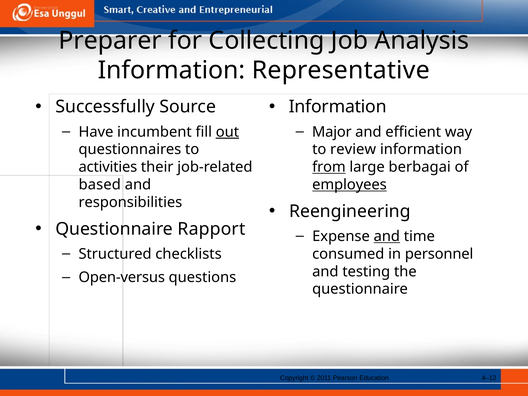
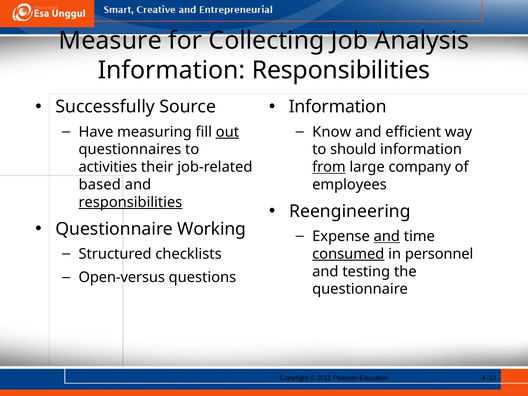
Preparer: Preparer -> Measure
Information Representative: Representative -> Responsibilities
incumbent: incumbent -> measuring
Major: Major -> Know
review: review -> should
berbagai: berbagai -> company
employees underline: present -> none
responsibilities at (130, 202) underline: none -> present
Rapport: Rapport -> Working
consumed underline: none -> present
